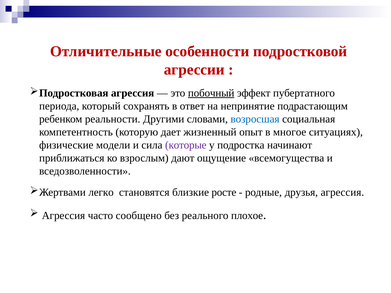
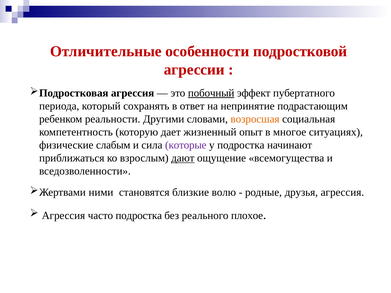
возросшая colour: blue -> orange
модели: модели -> слабым
дают underline: none -> present
легко: легко -> ними
росте: росте -> волю
часто сообщено: сообщено -> подростка
